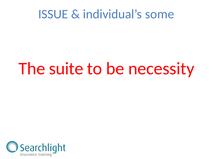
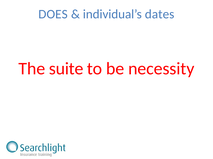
ISSUE: ISSUE -> DOES
some: some -> dates
